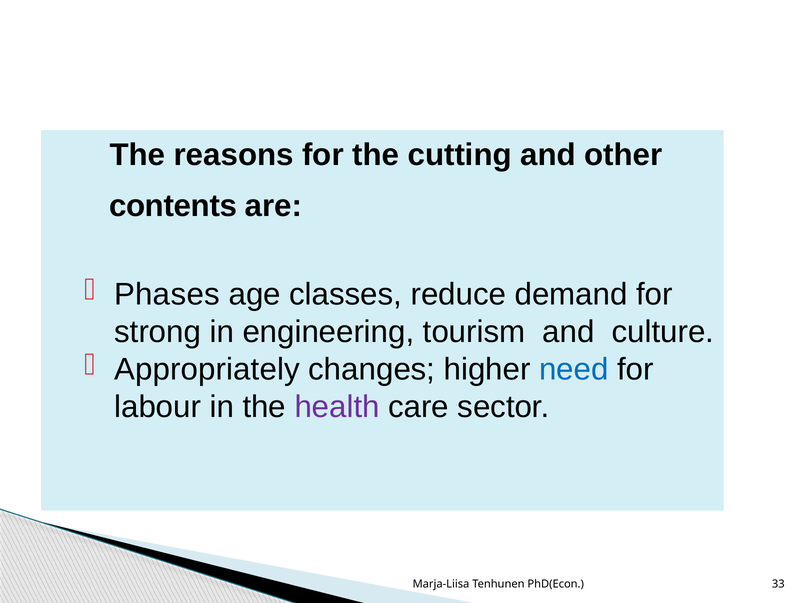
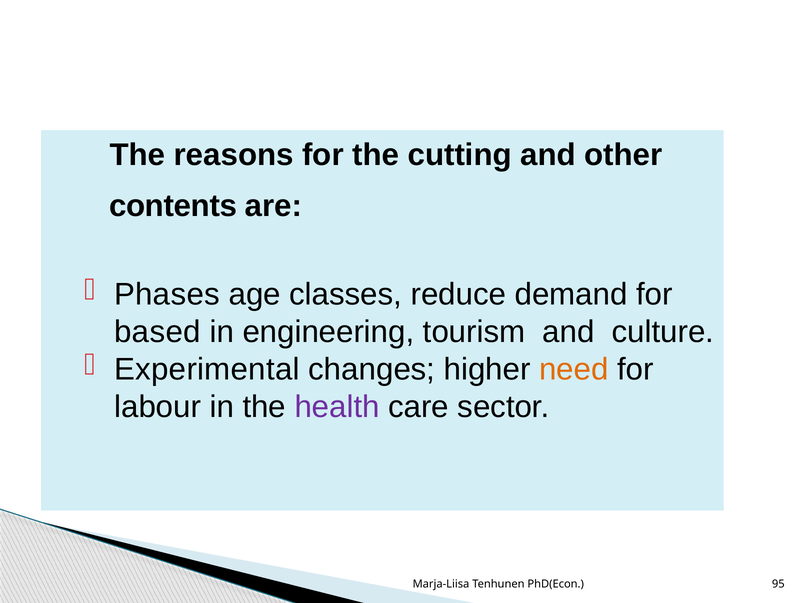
strong: strong -> based
Appropriately: Appropriately -> Experimental
need colour: blue -> orange
33: 33 -> 95
